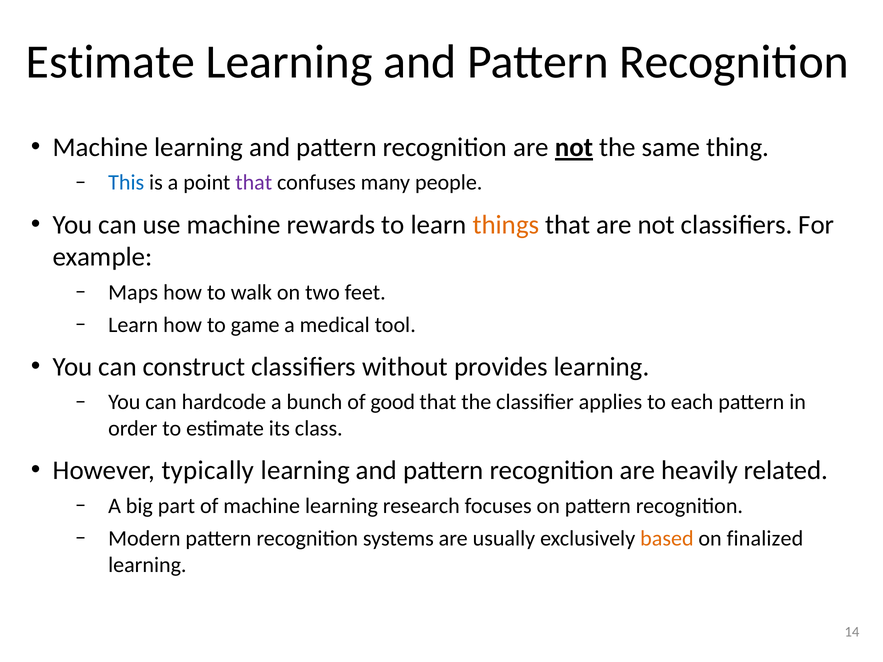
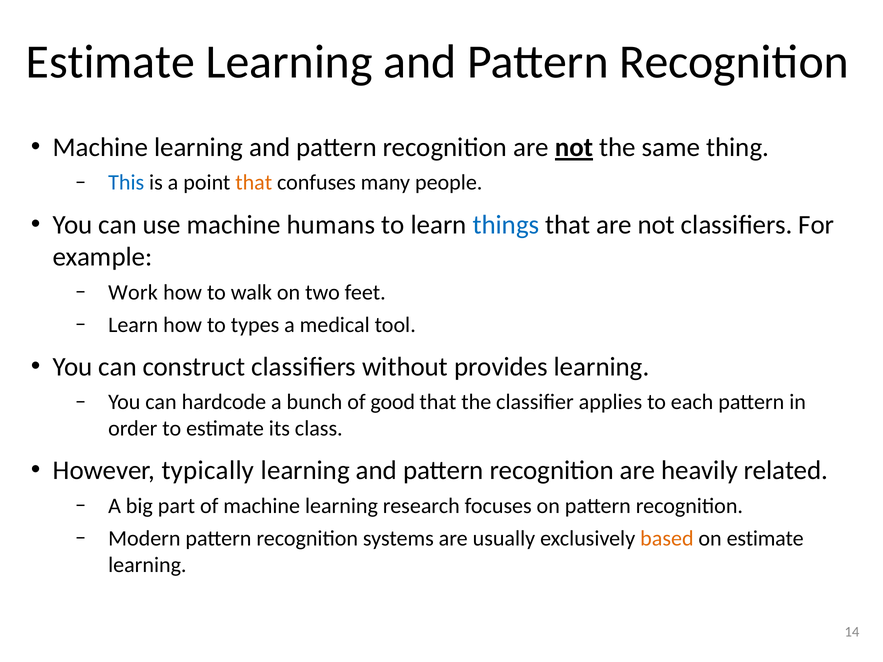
that at (254, 183) colour: purple -> orange
rewards: rewards -> humans
things colour: orange -> blue
Maps: Maps -> Work
game: game -> types
on finalized: finalized -> estimate
